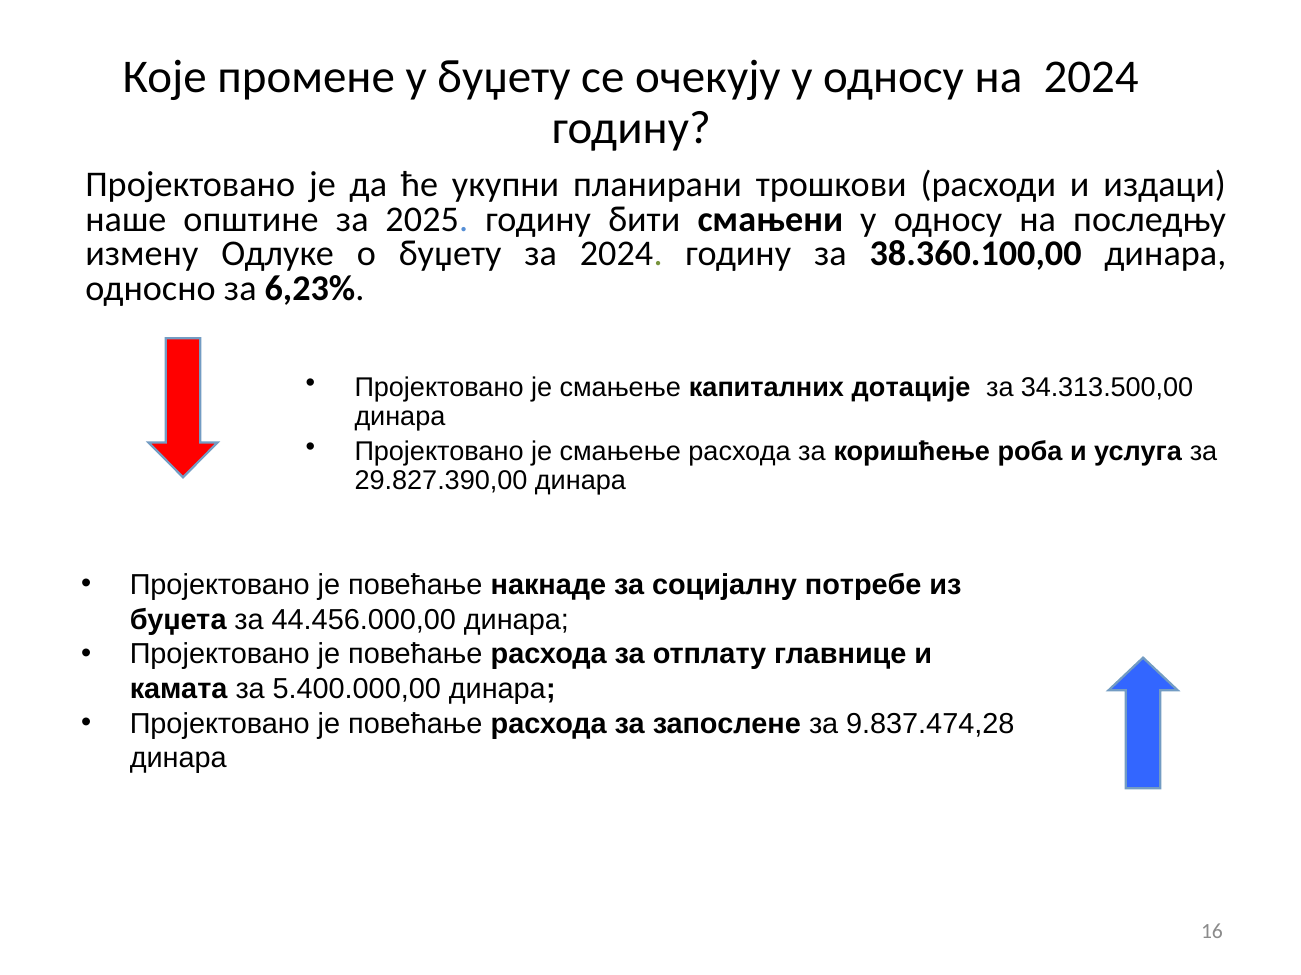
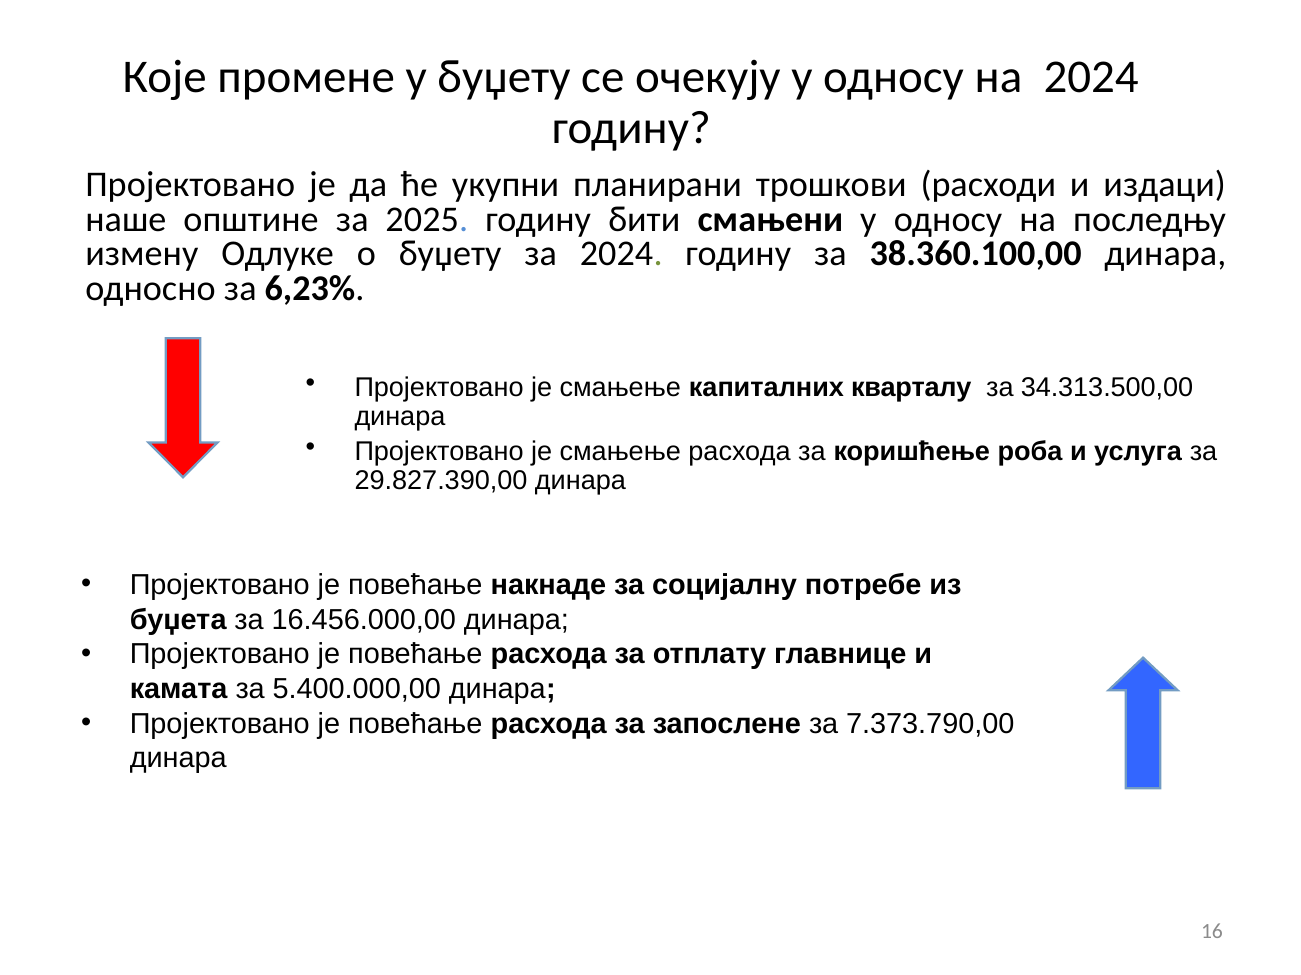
дотације: дотације -> кварталу
44.456.000,00: 44.456.000,00 -> 16.456.000,00
9.837.474,28: 9.837.474,28 -> 7.373.790,00
